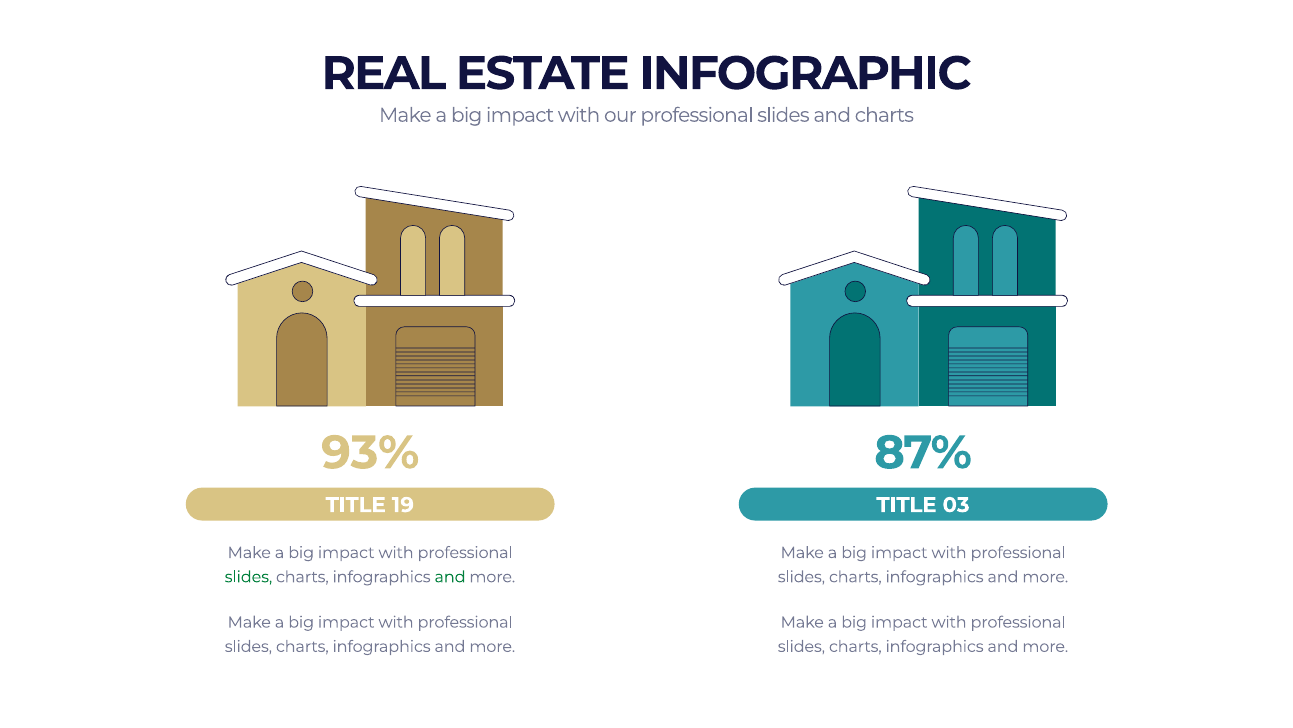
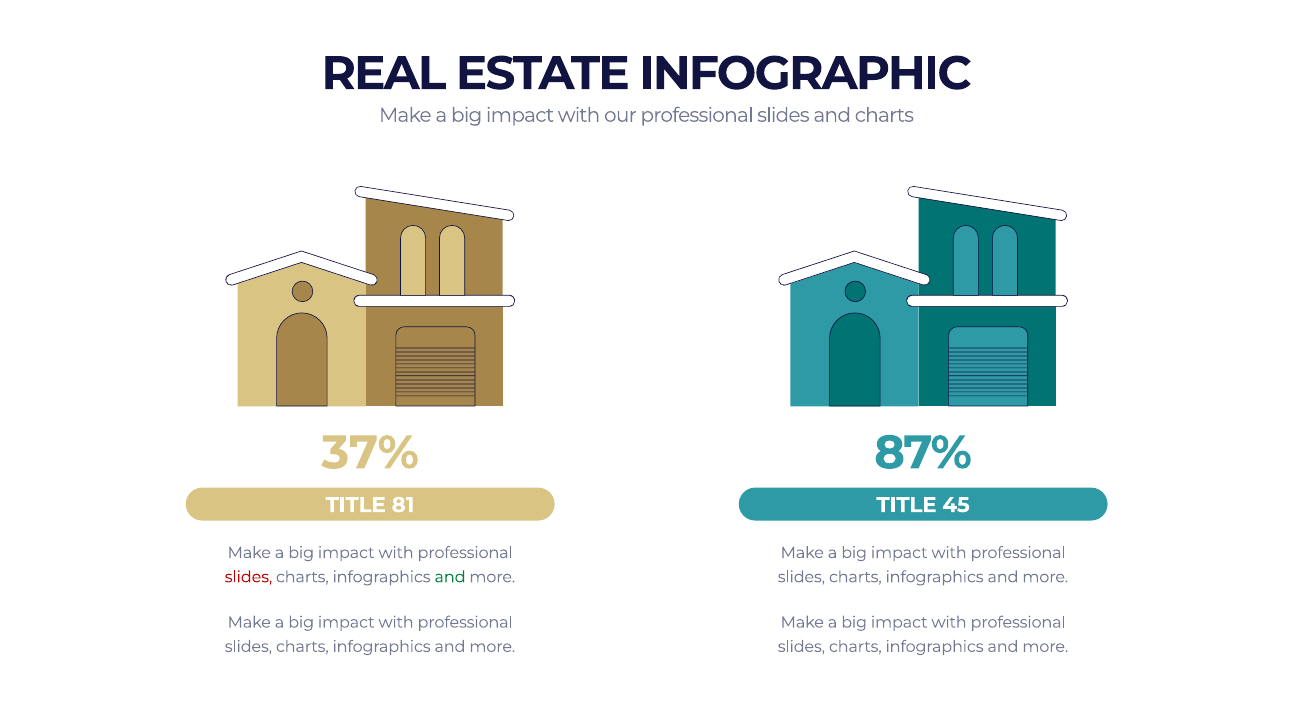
93%: 93% -> 37%
19: 19 -> 81
03: 03 -> 45
slides at (249, 577) colour: green -> red
